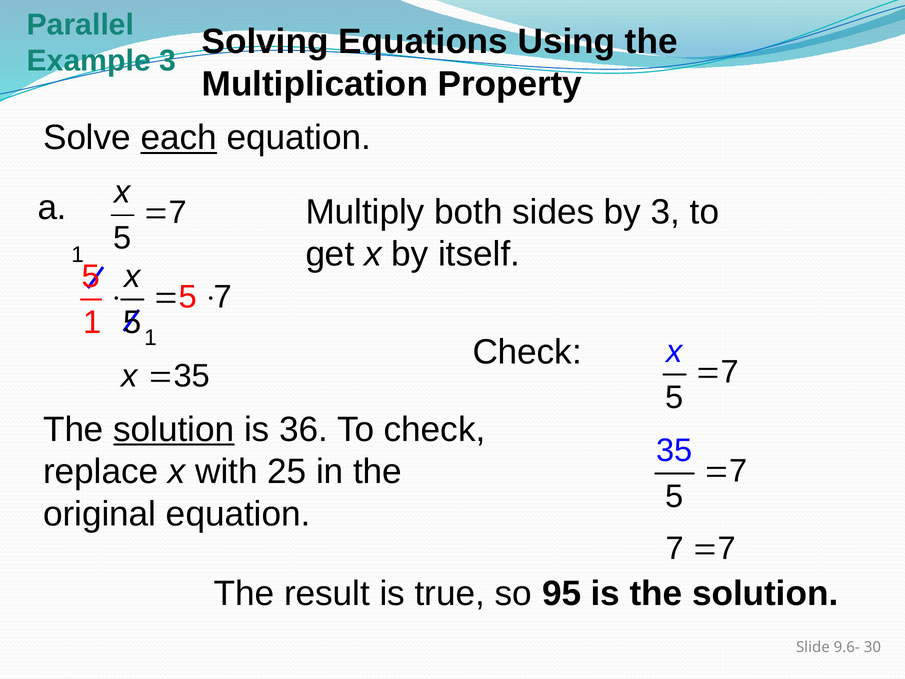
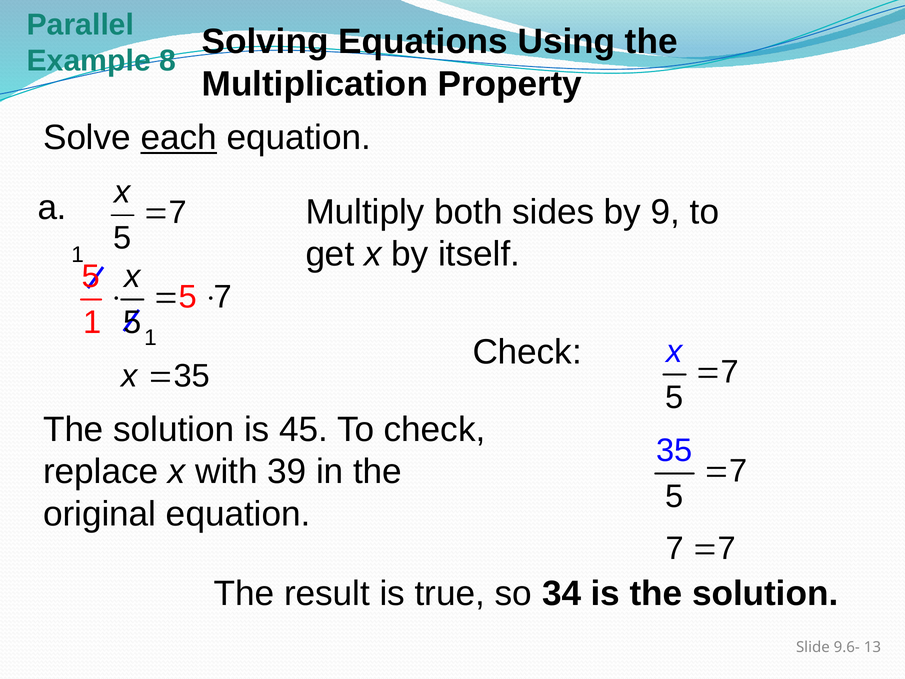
Example 3: 3 -> 8
by 3: 3 -> 9
solution at (174, 429) underline: present -> none
36: 36 -> 45
25: 25 -> 39
95: 95 -> 34
30: 30 -> 13
